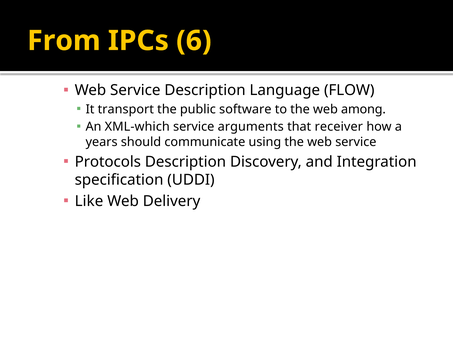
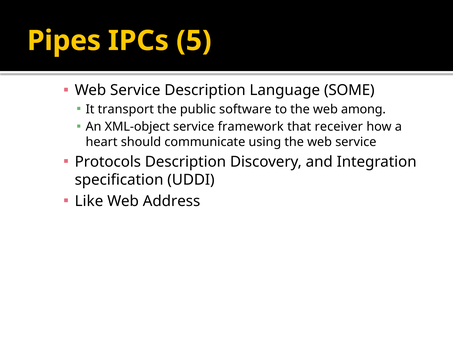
From: From -> Pipes
6: 6 -> 5
FLOW: FLOW -> SOME
XML-which: XML-which -> XML-object
arguments: arguments -> framework
years: years -> heart
Delivery: Delivery -> Address
